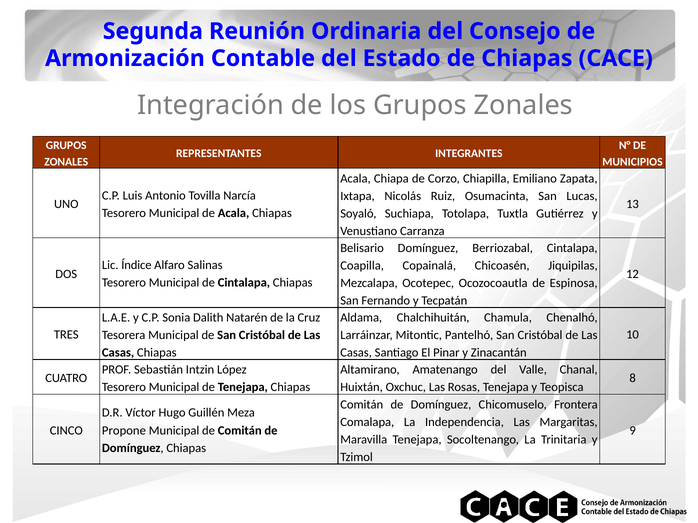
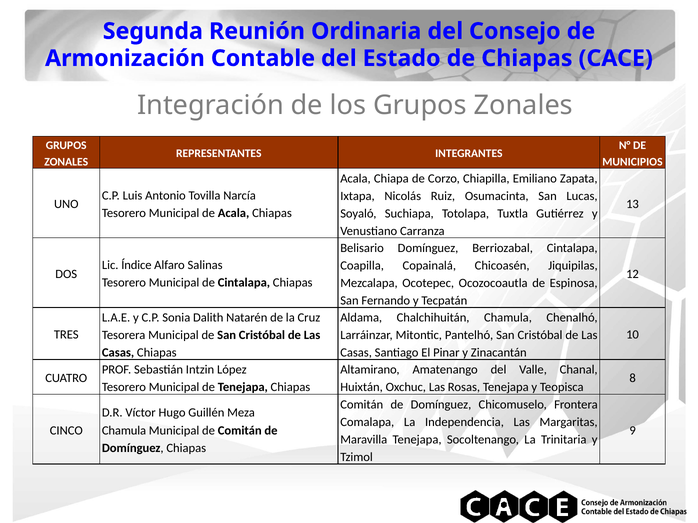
Propone at (124, 431): Propone -> Chamula
